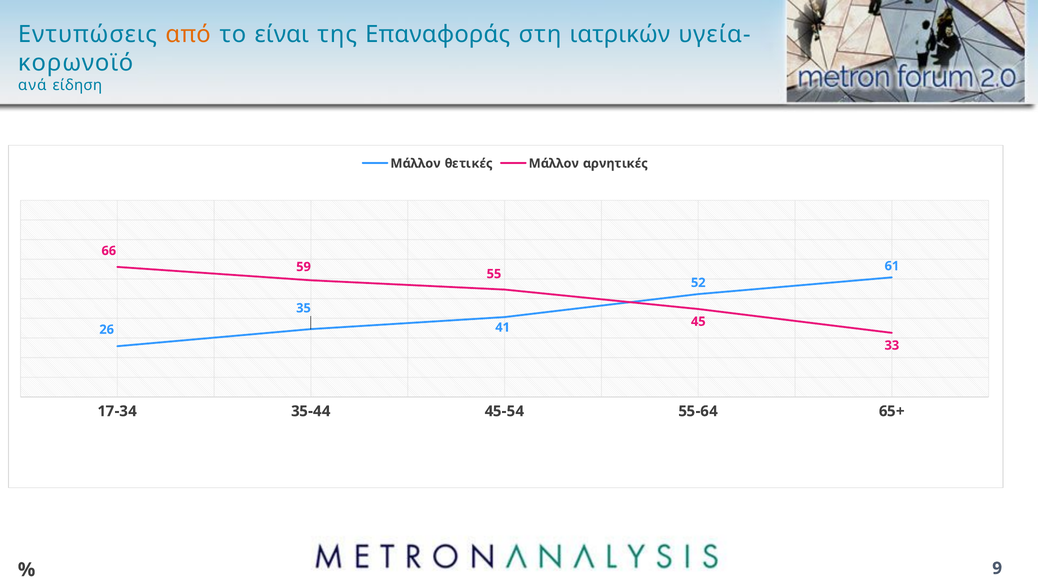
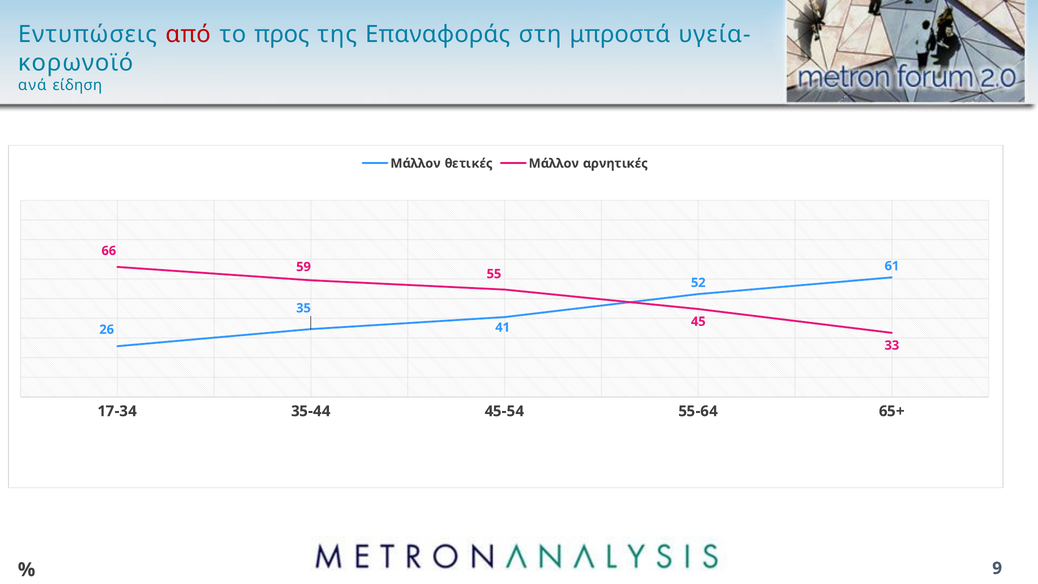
από colour: orange -> red
είναι: είναι -> προς
ιατρικών: ιατρικών -> μπροστά
